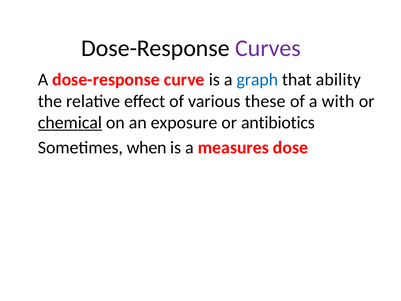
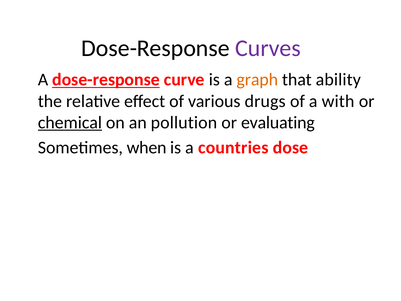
dose-response at (106, 80) underline: none -> present
graph colour: blue -> orange
these: these -> drugs
exposure: exposure -> pollution
antibiotics: antibiotics -> evaluating
measures: measures -> countries
